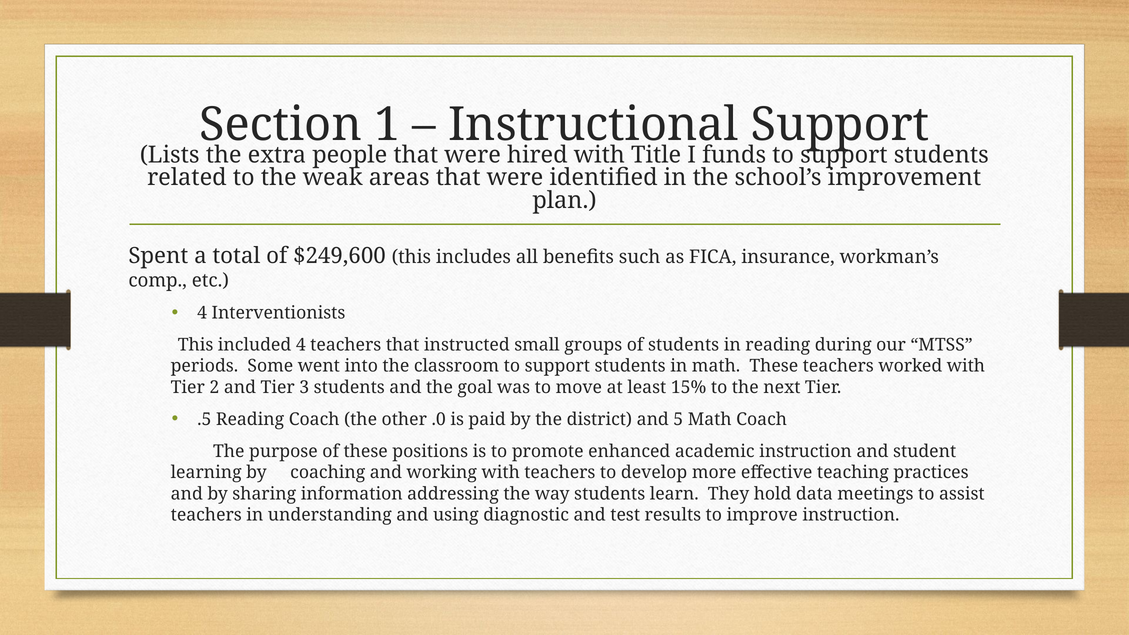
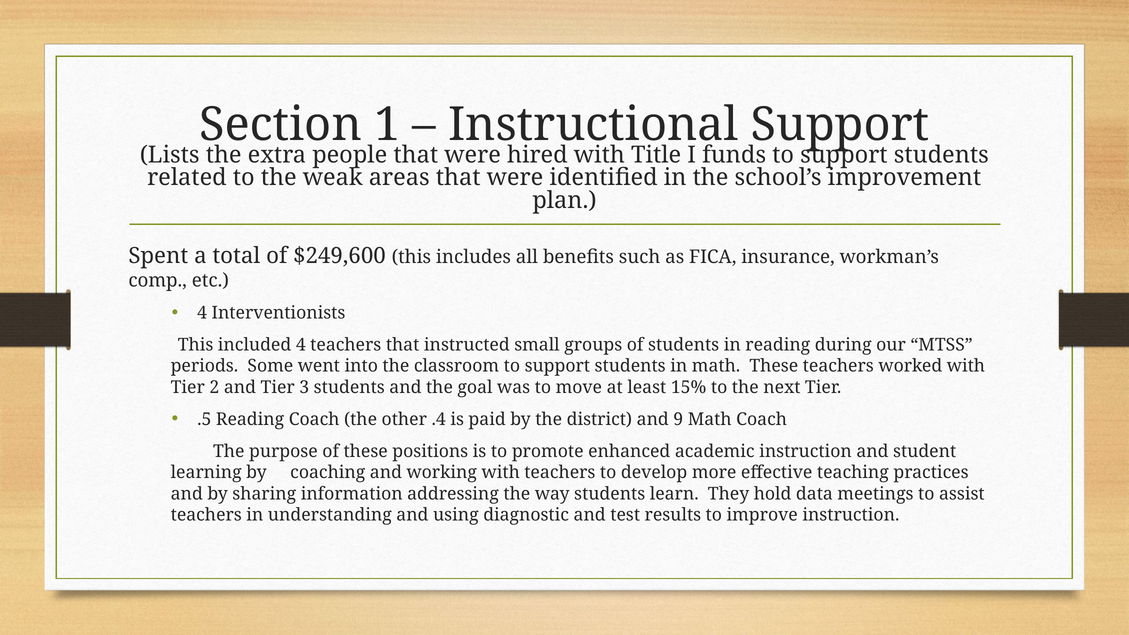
.0: .0 -> .4
5: 5 -> 9
